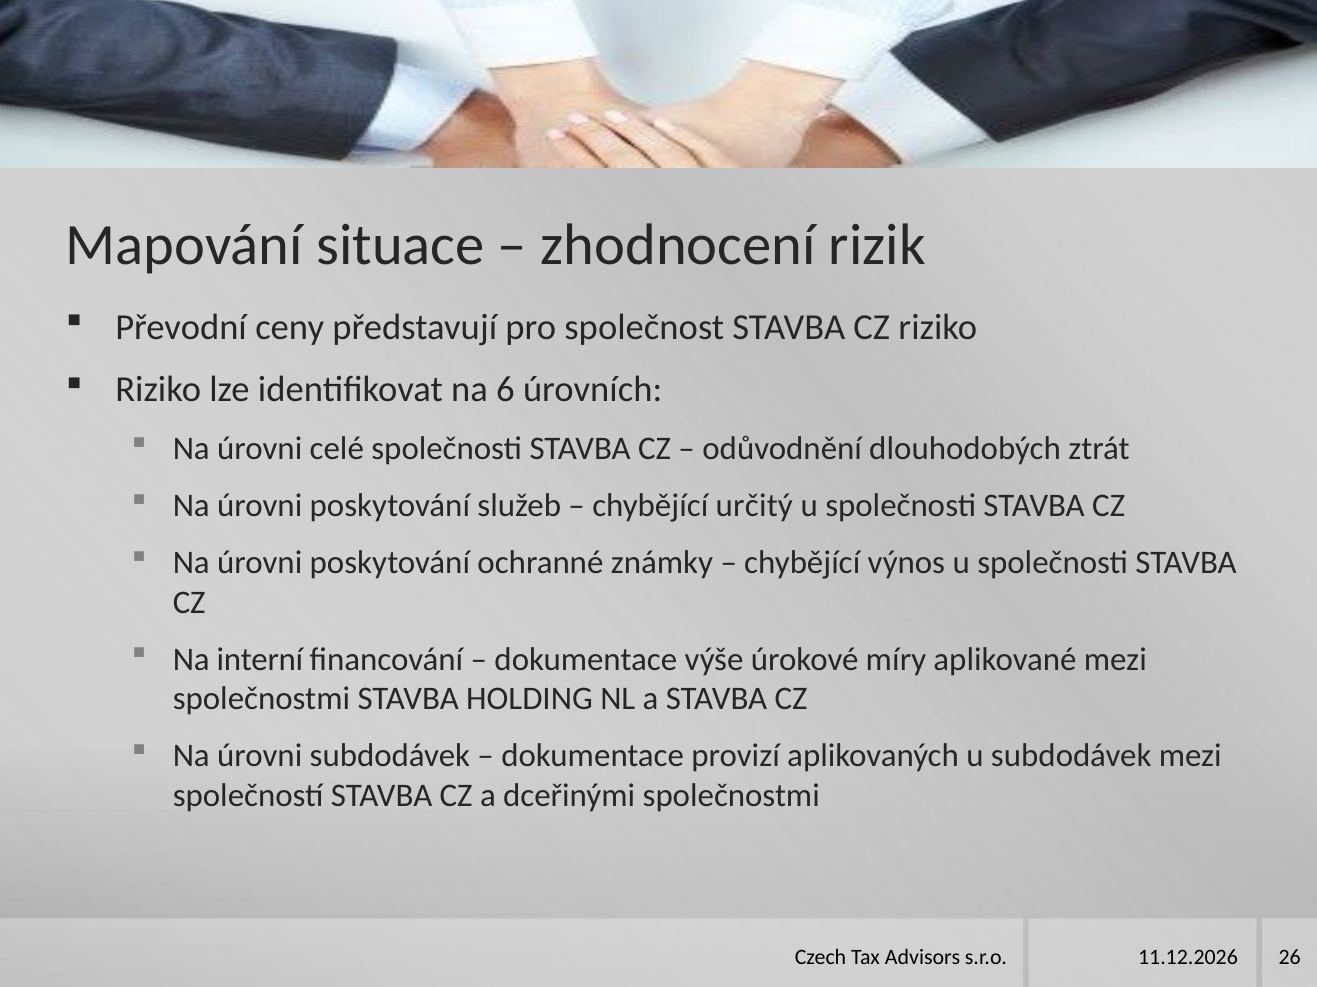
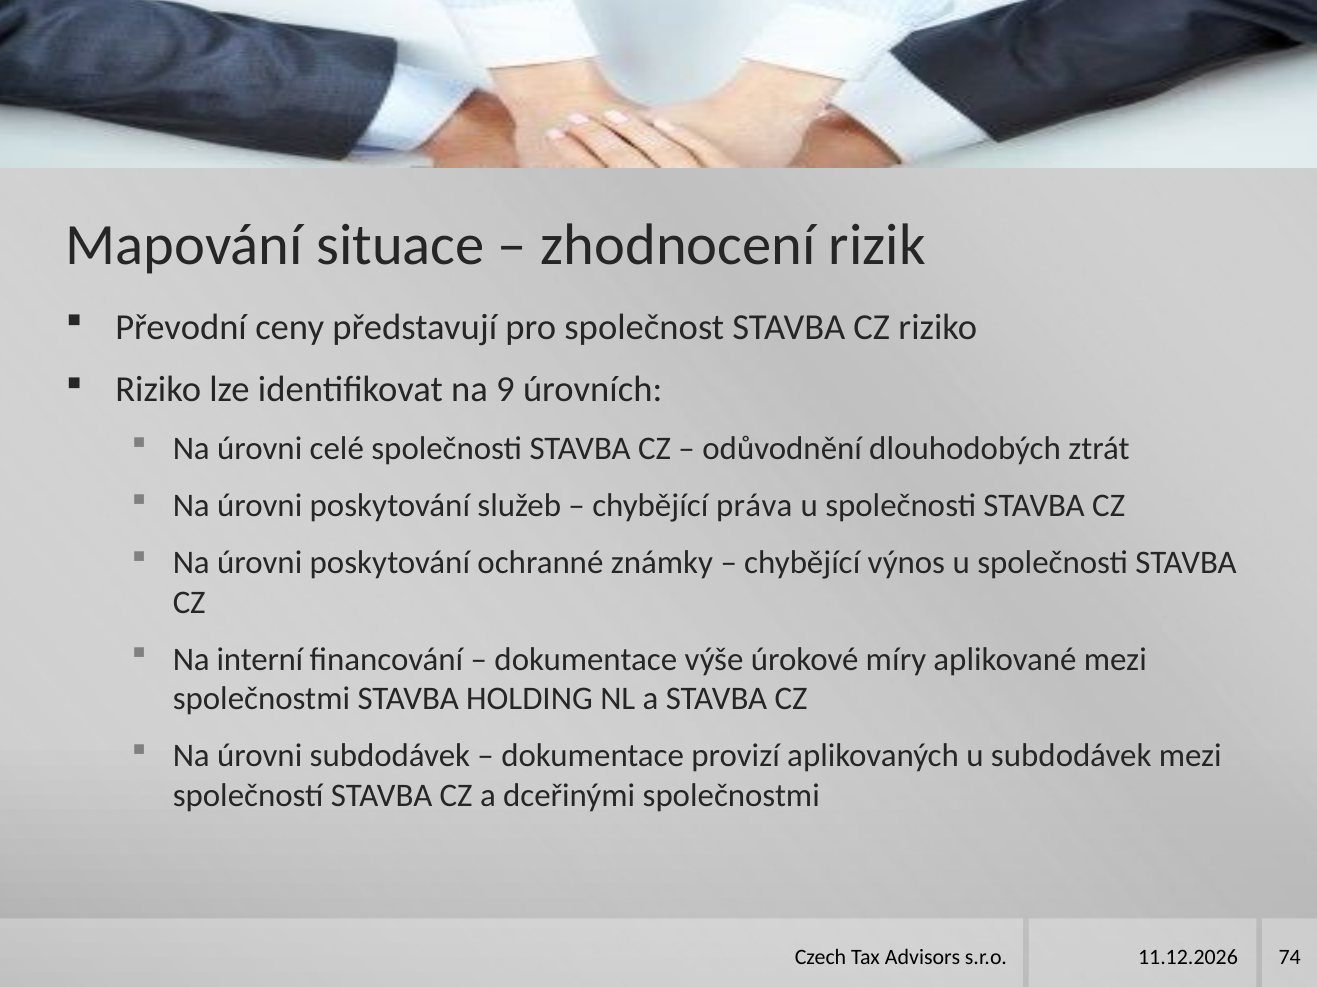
6: 6 -> 9
určitý: určitý -> práva
26: 26 -> 74
